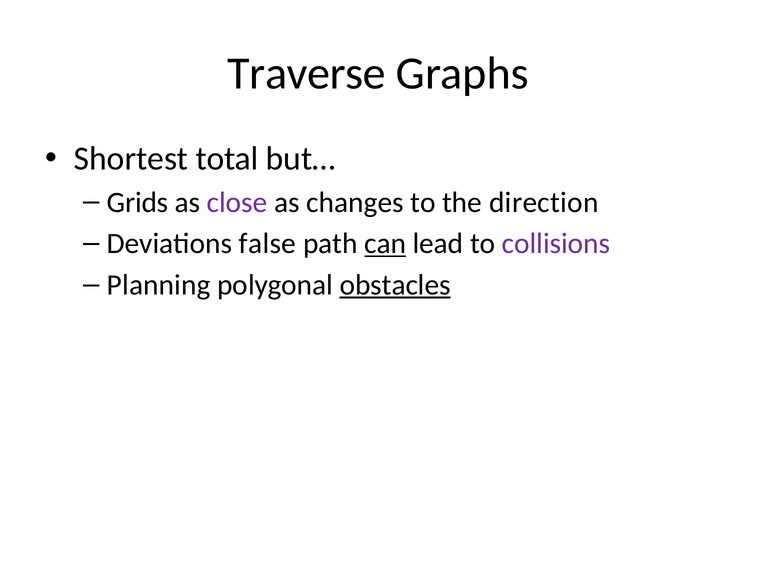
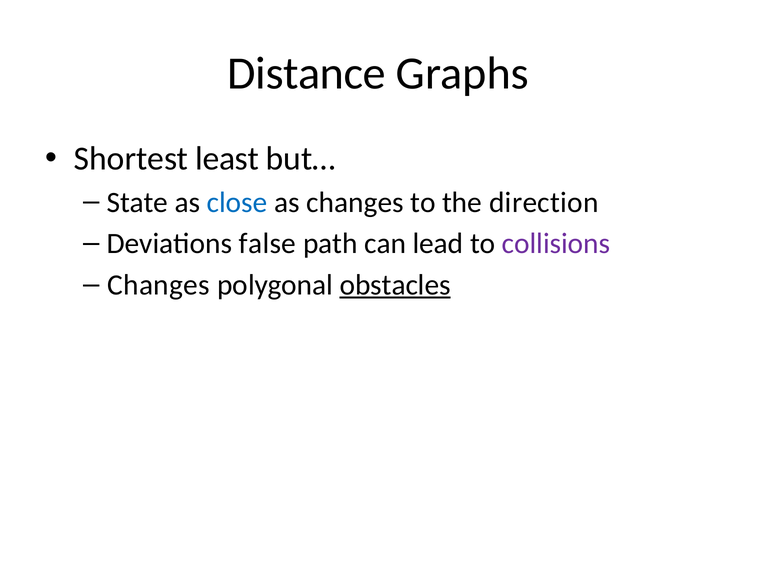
Traverse: Traverse -> Distance
total: total -> least
Grids: Grids -> State
close colour: purple -> blue
can underline: present -> none
Planning at (159, 285): Planning -> Changes
